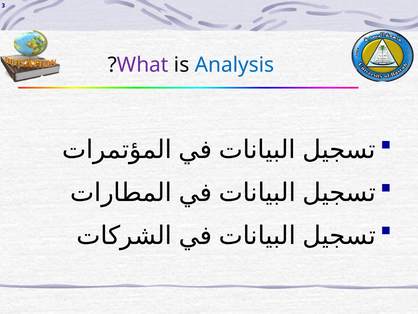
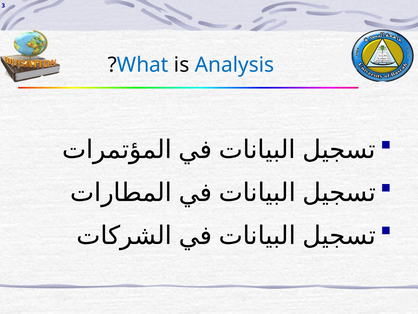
What colour: purple -> blue
